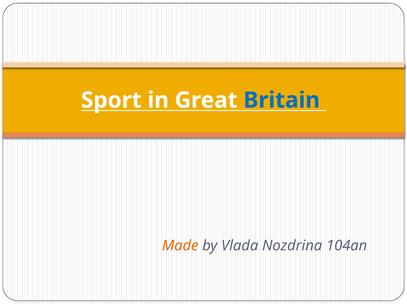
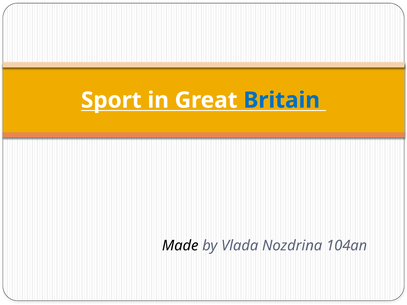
Made colour: orange -> black
